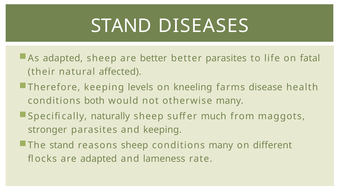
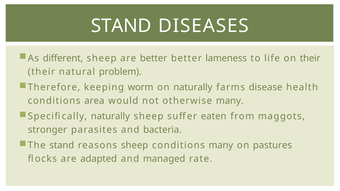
As adapted: adapted -> different
better parasites: parasites -> lameness
on fatal: fatal -> their
affected: affected -> problem
levels: levels -> worm
on kneeling: kneeling -> naturally
both: both -> area
much: much -> eaten
and keeping: keeping -> bacteria
different: different -> pastures
lameness: lameness -> managed
